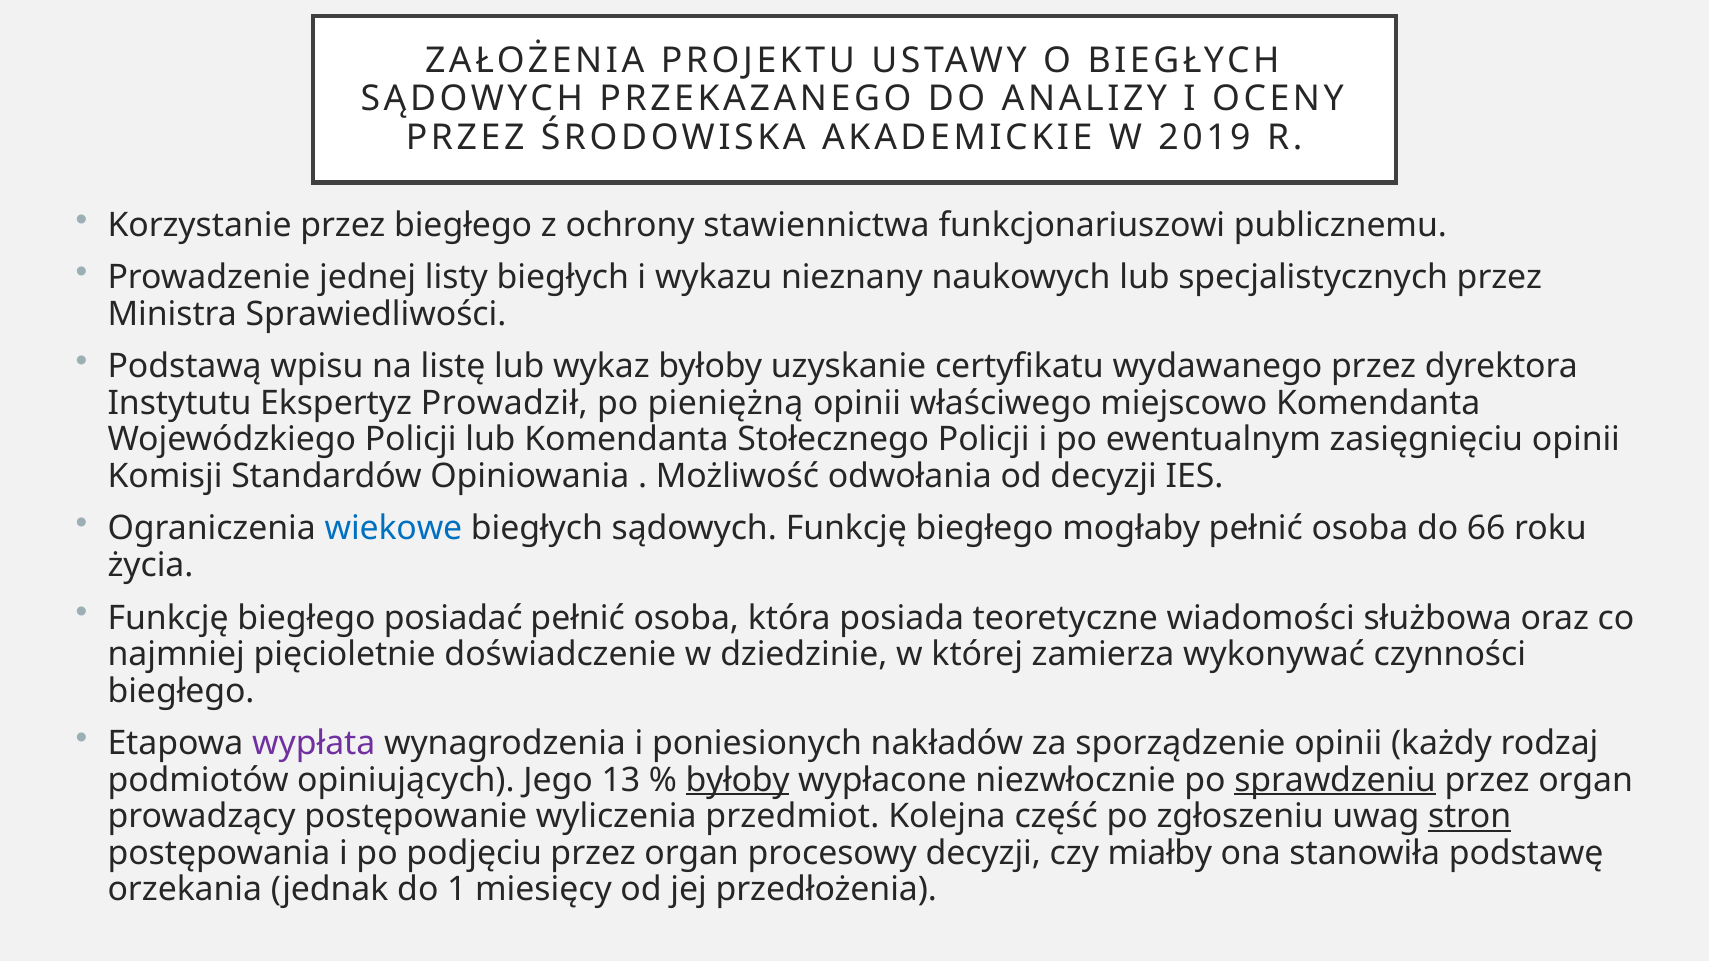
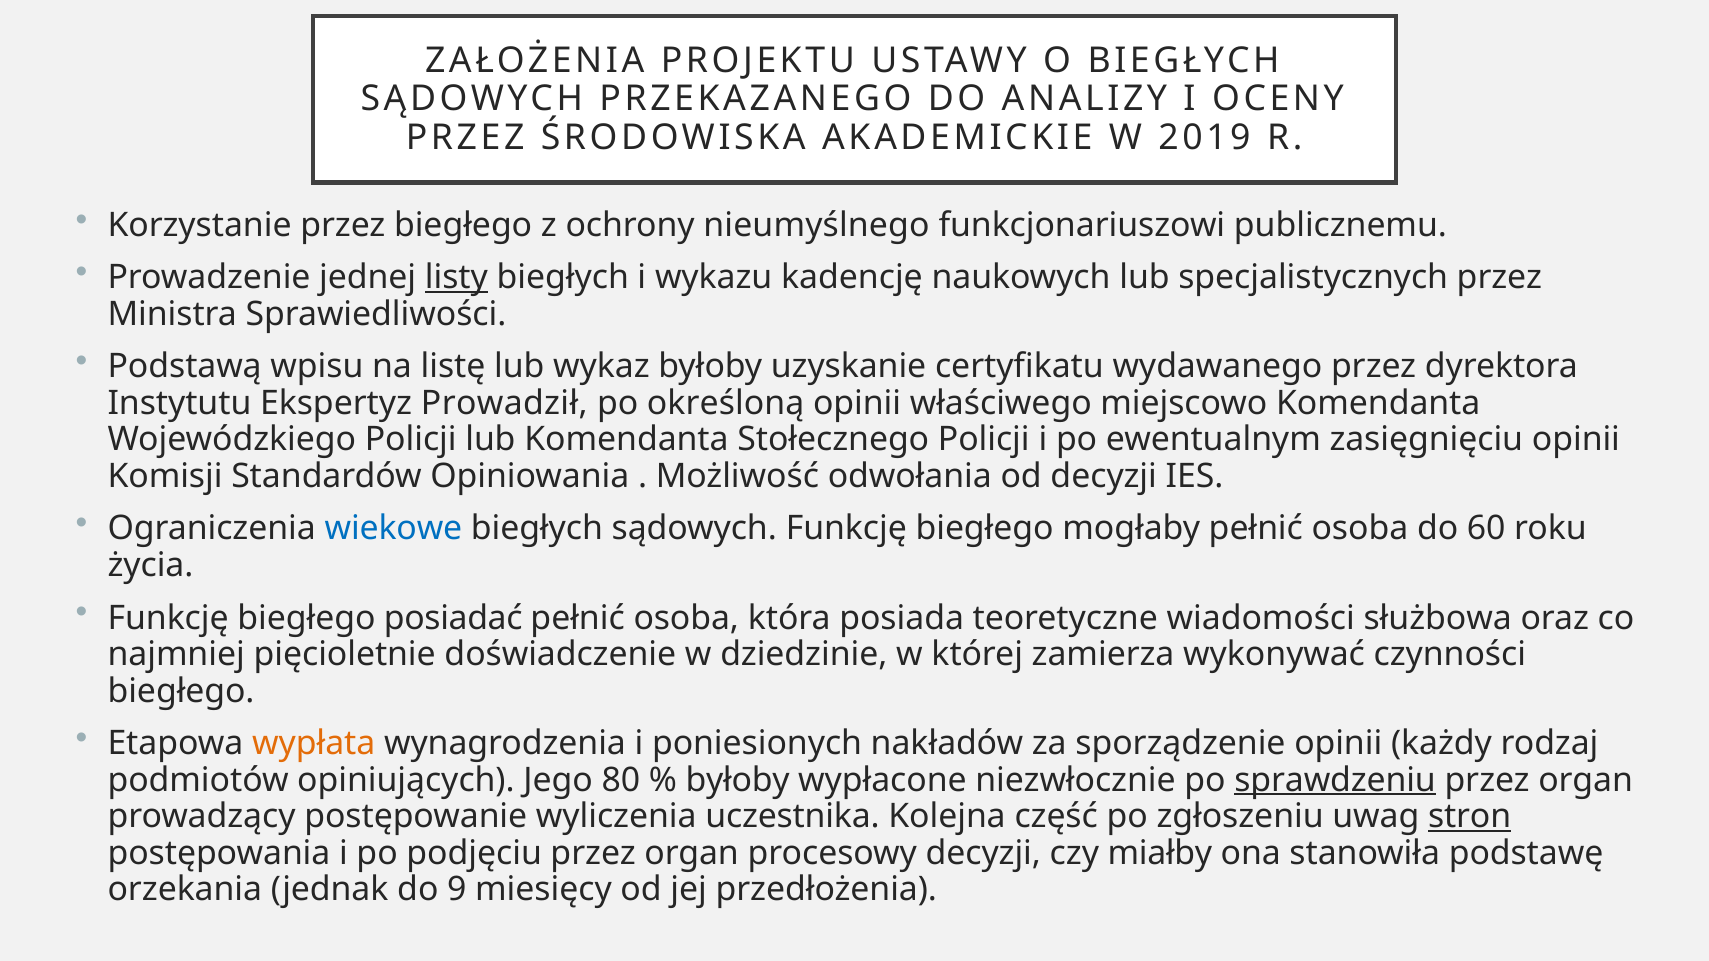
stawiennictwa: stawiennictwa -> nieumyślnego
listy underline: none -> present
nieznany: nieznany -> kadencję
pieniężną: pieniężną -> określoną
66: 66 -> 60
wypłata colour: purple -> orange
13: 13 -> 80
byłoby at (738, 780) underline: present -> none
przedmiot: przedmiot -> uczestnika
1: 1 -> 9
